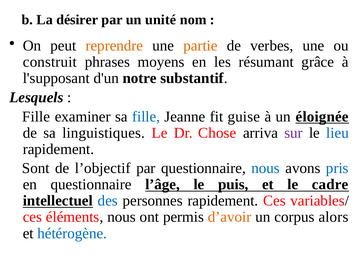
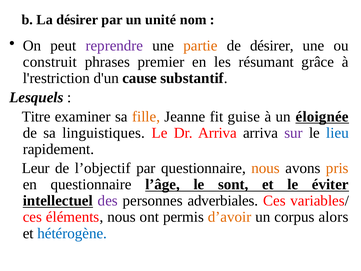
reprendre colour: orange -> purple
de verbes: verbes -> désirer
moyens: moyens -> premier
l'supposant: l'supposant -> l'restriction
notre: notre -> cause
Fille at (36, 116): Fille -> Titre
fille at (146, 116) colour: blue -> orange
Dr Chose: Chose -> Arriva
Sont: Sont -> Leur
nous at (266, 168) colour: blue -> orange
pris colour: blue -> orange
puis: puis -> sont
cadre: cadre -> éviter
des colour: blue -> purple
personnes rapidement: rapidement -> adverbiales
